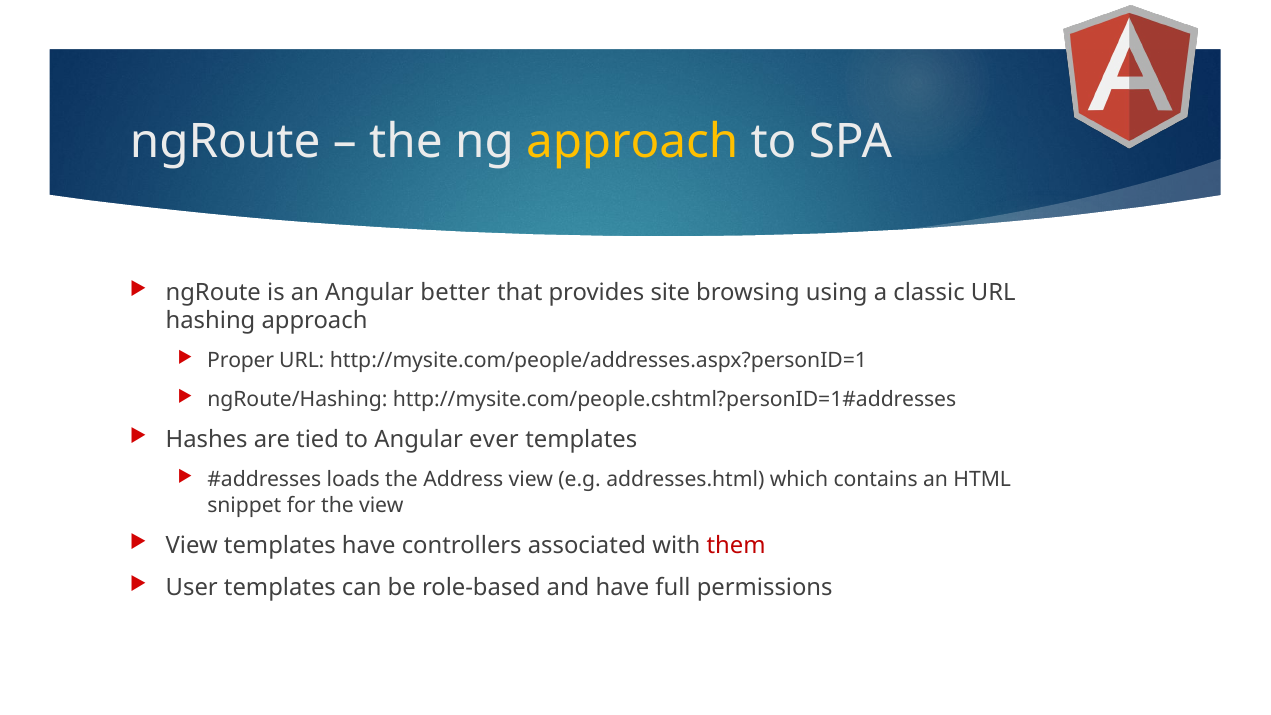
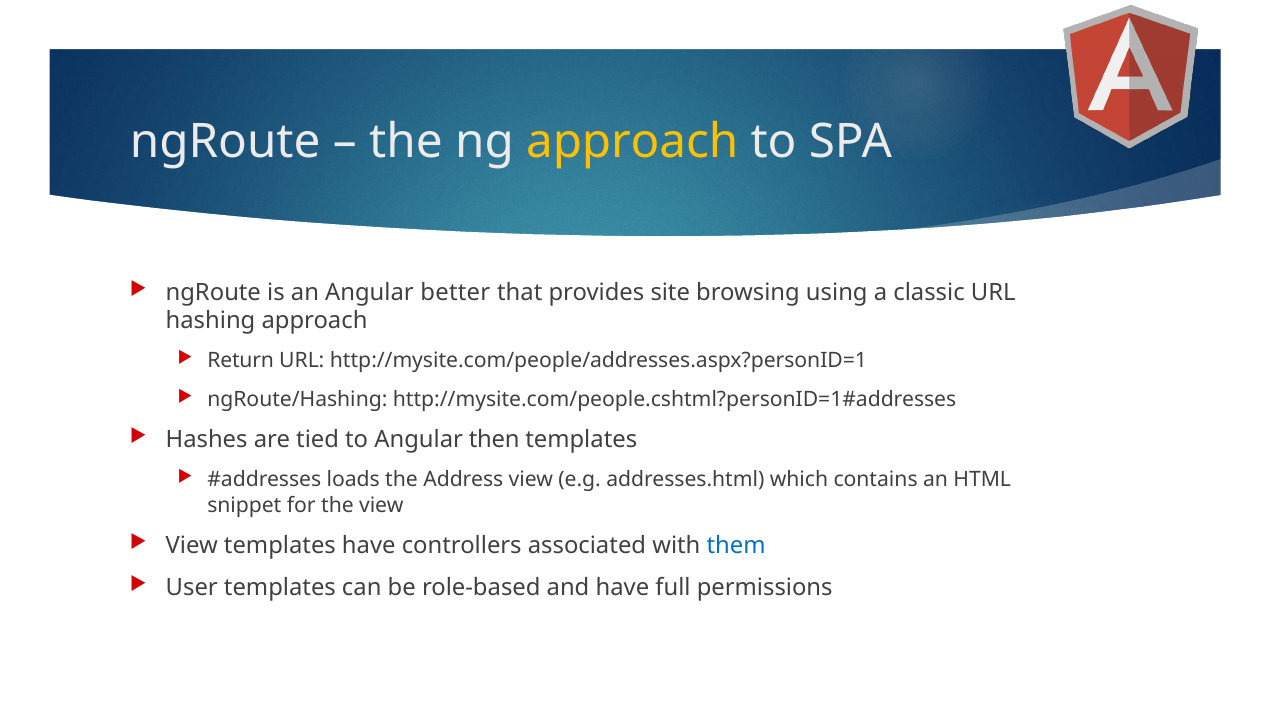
Proper: Proper -> Return
ever: ever -> then
them colour: red -> blue
